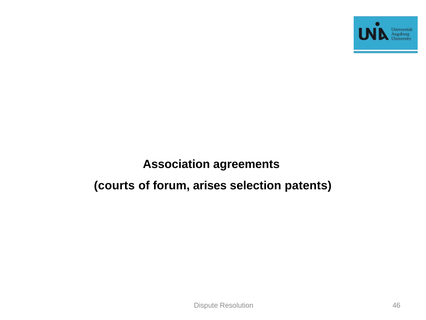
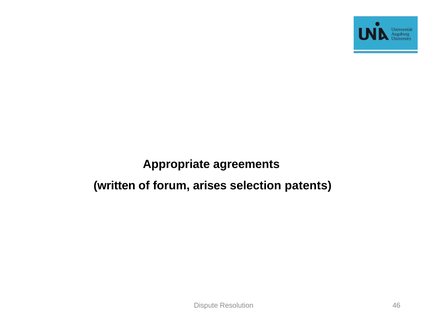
Association: Association -> Appropriate
courts: courts -> written
